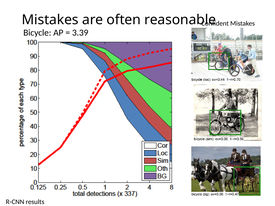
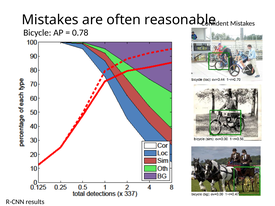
3.39: 3.39 -> 0.78
